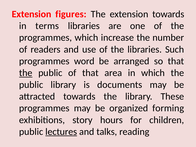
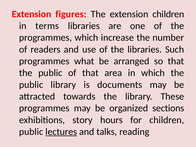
extension towards: towards -> children
word: word -> what
the at (26, 73) underline: present -> none
forming: forming -> sections
